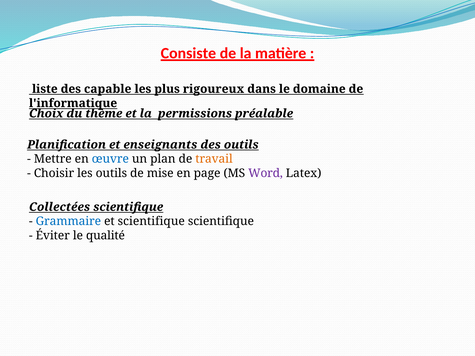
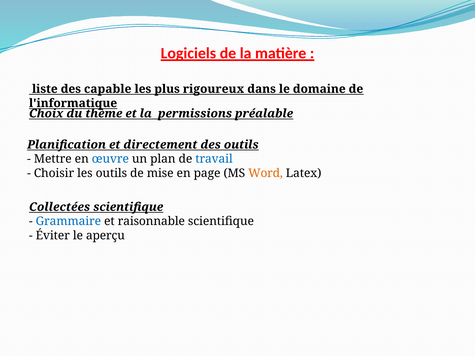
Consiste: Consiste -> Logiciels
enseignants: enseignants -> directement
travail colour: orange -> blue
Word colour: purple -> orange
et scientifique: scientifique -> raisonnable
qualité: qualité -> aperçu
